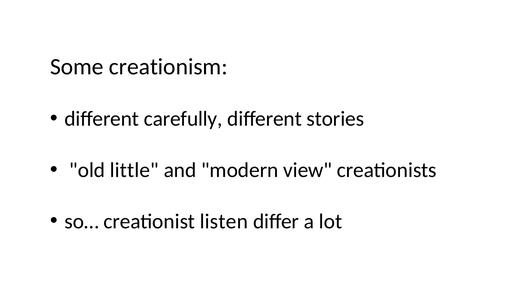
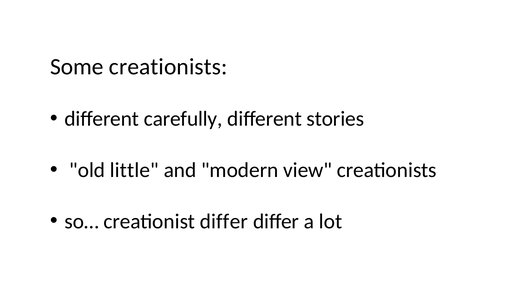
Some creationism: creationism -> creationists
creationist listen: listen -> differ
